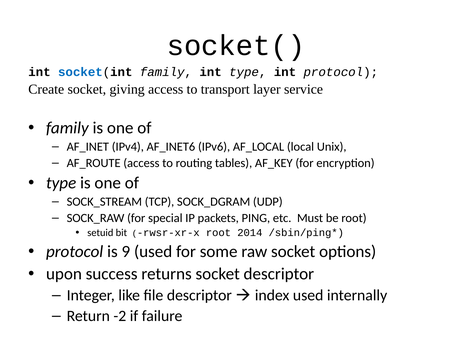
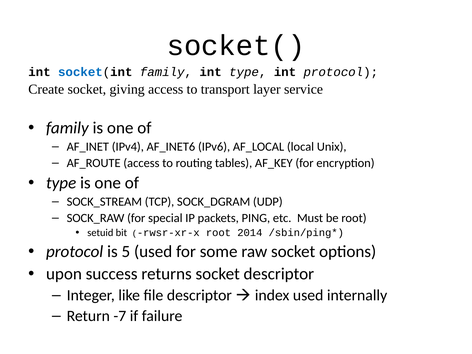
9: 9 -> 5
-2: -2 -> -7
